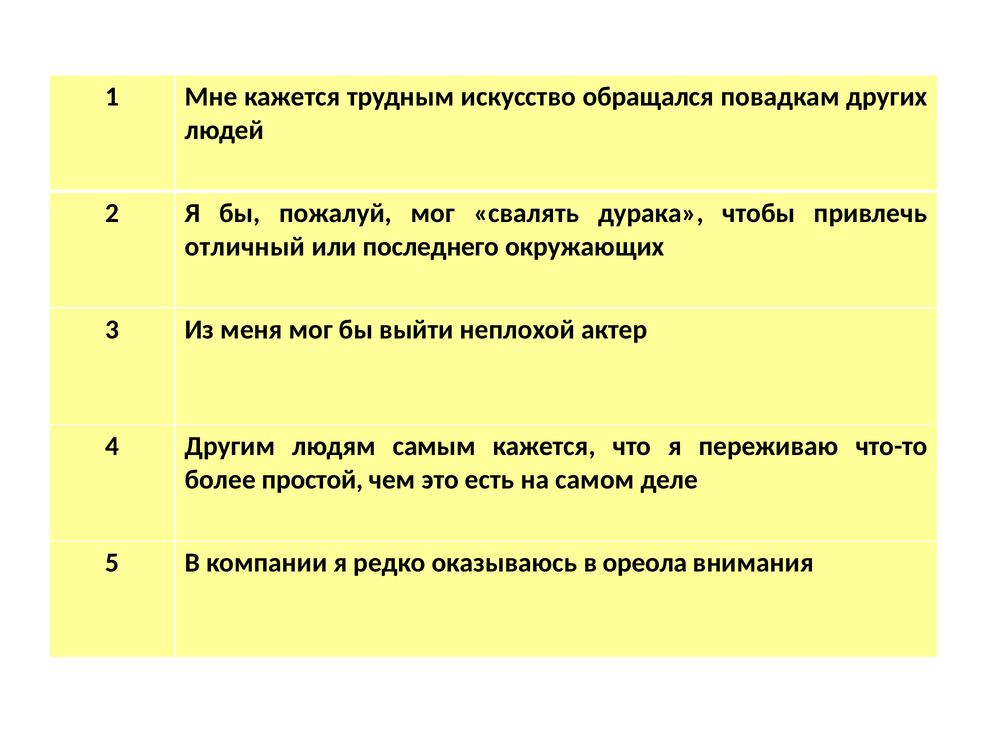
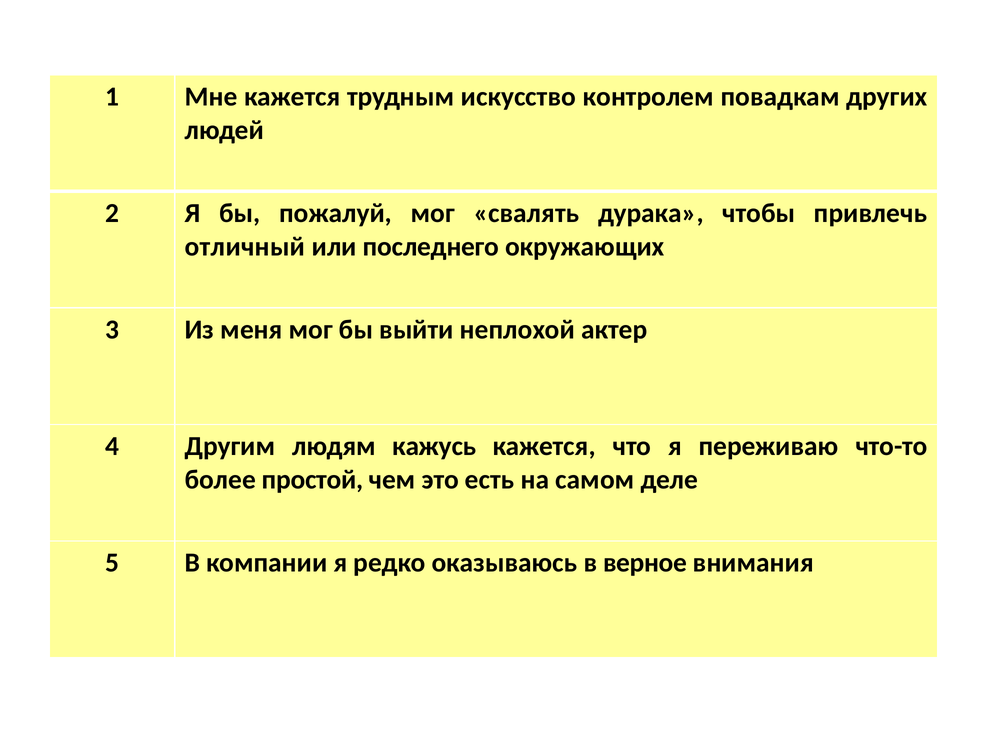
обращался: обращался -> контролем
самым: самым -> кажусь
ореола: ореола -> верное
